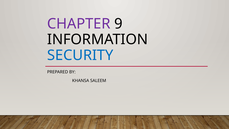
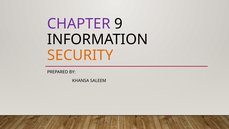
SECURITY colour: blue -> orange
